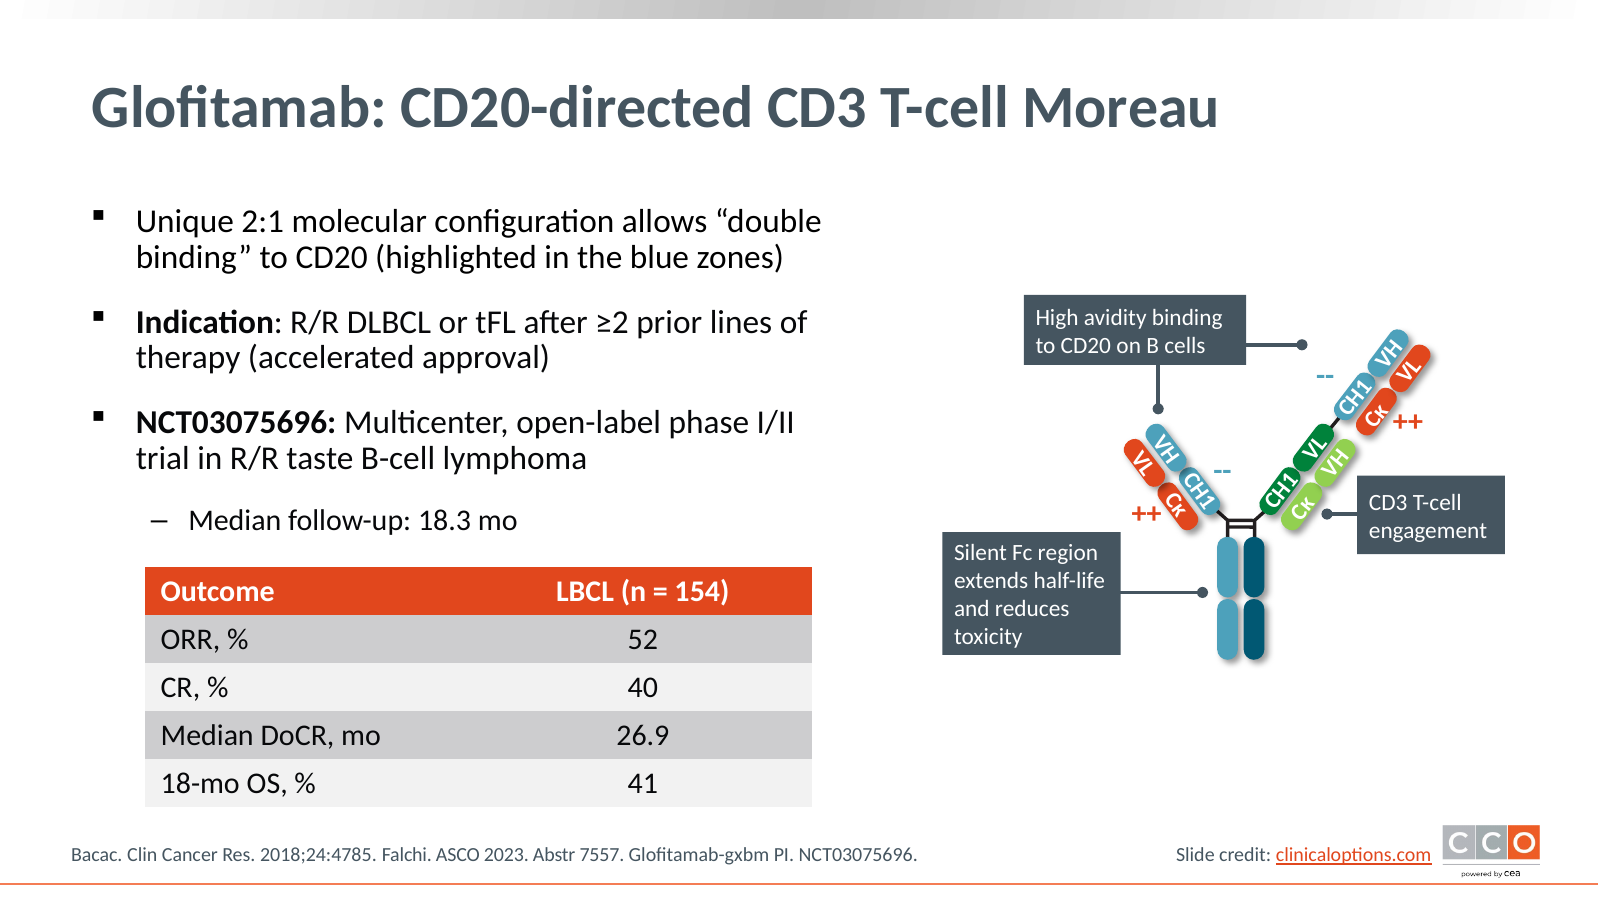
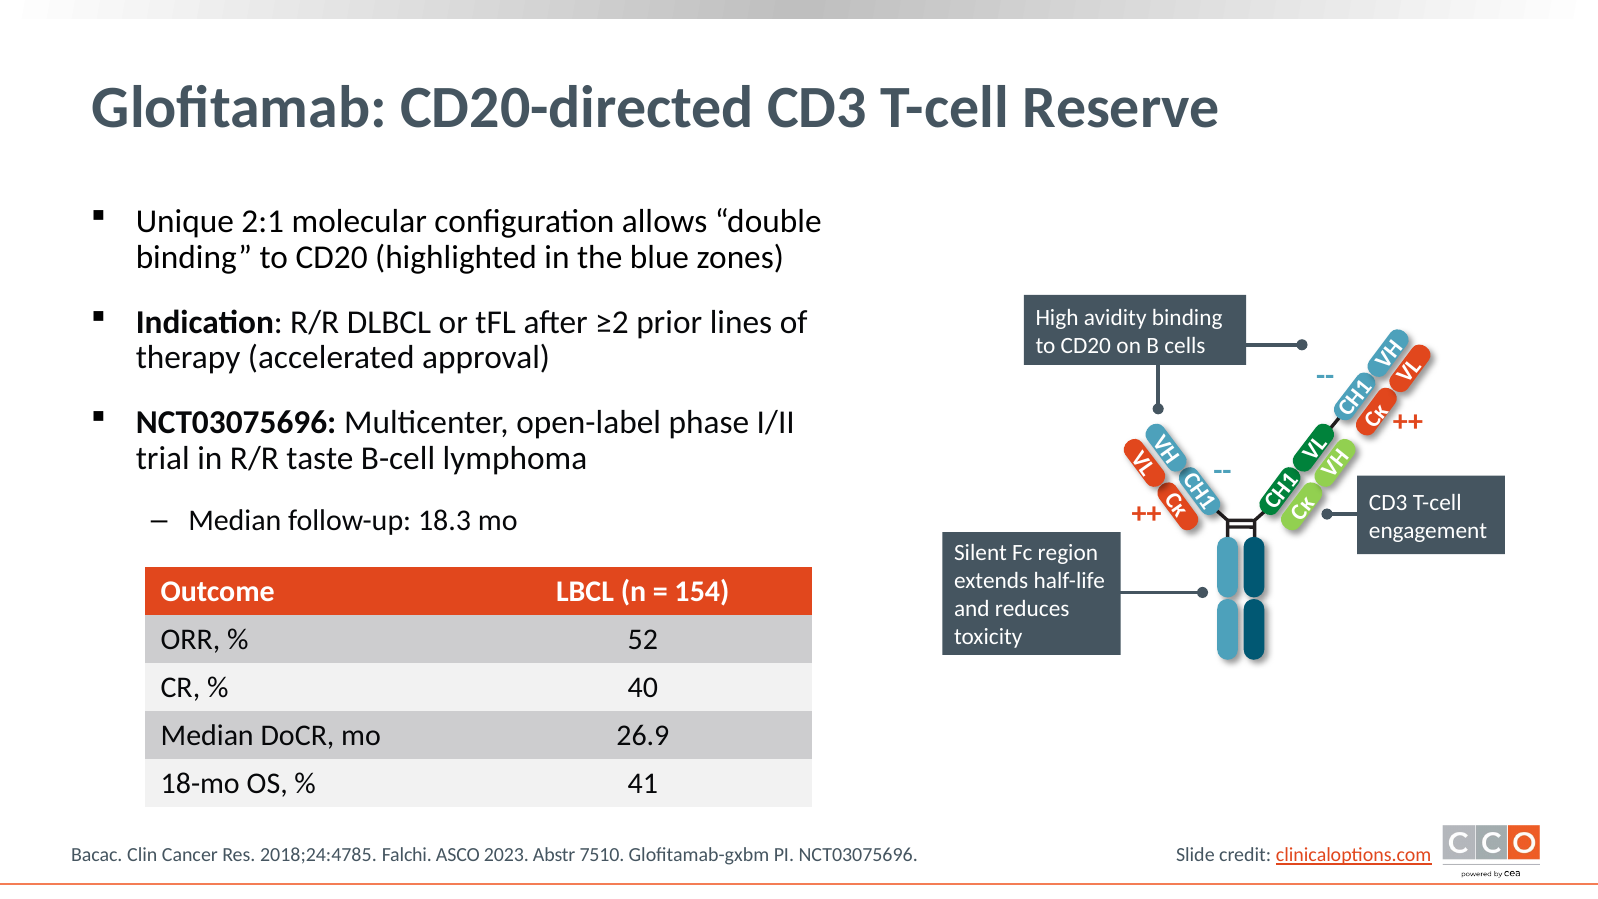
Moreau: Moreau -> Reserve
7557: 7557 -> 7510
